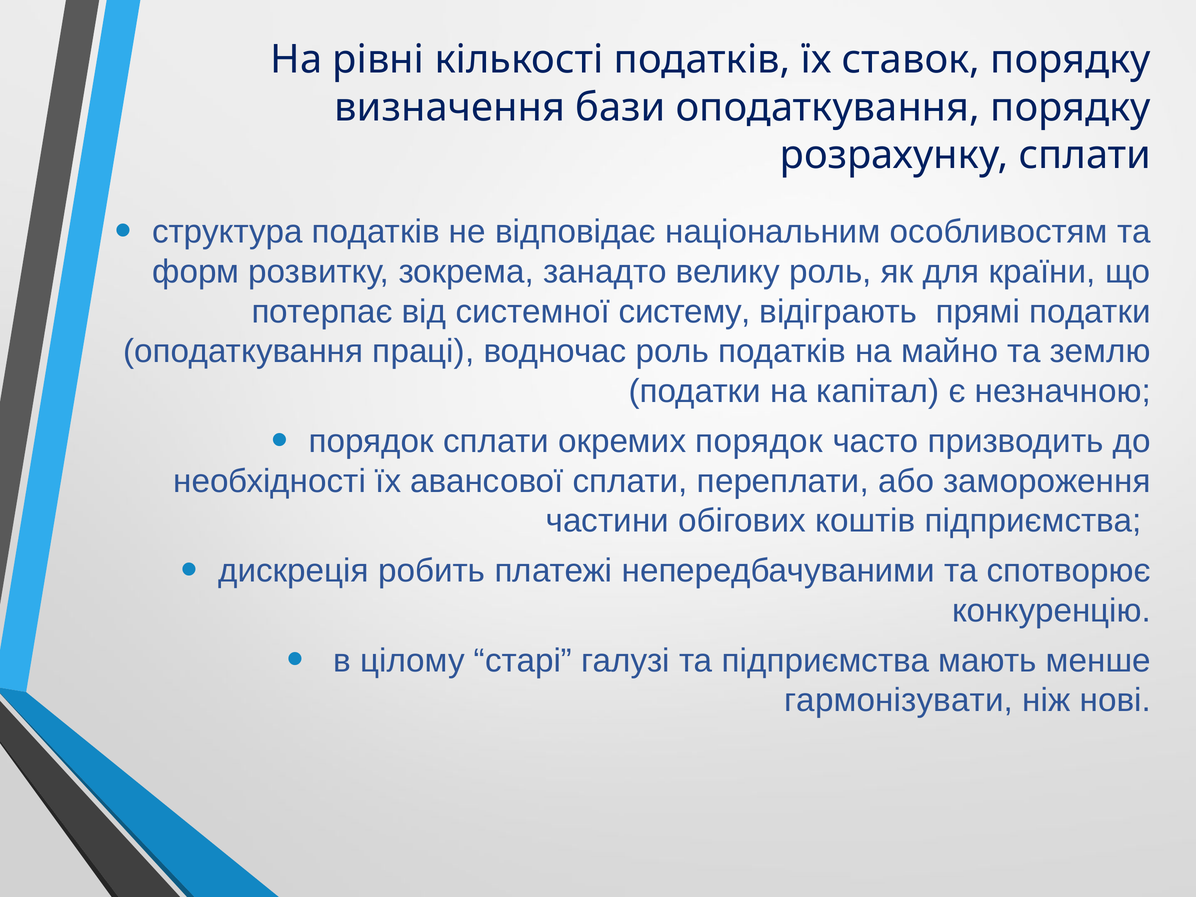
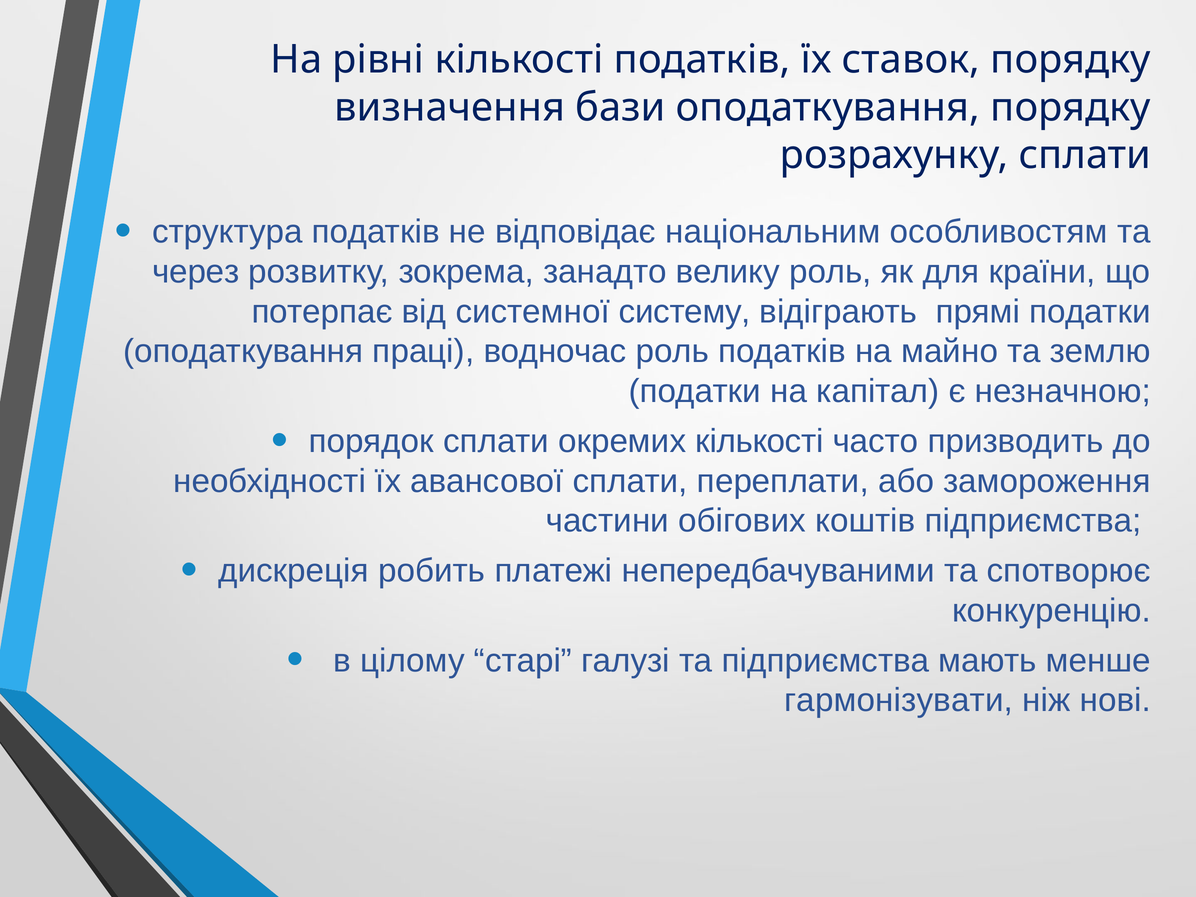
форм: форм -> через
окремих порядок: порядок -> кількості
